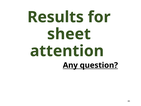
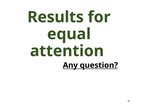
sheet: sheet -> equal
